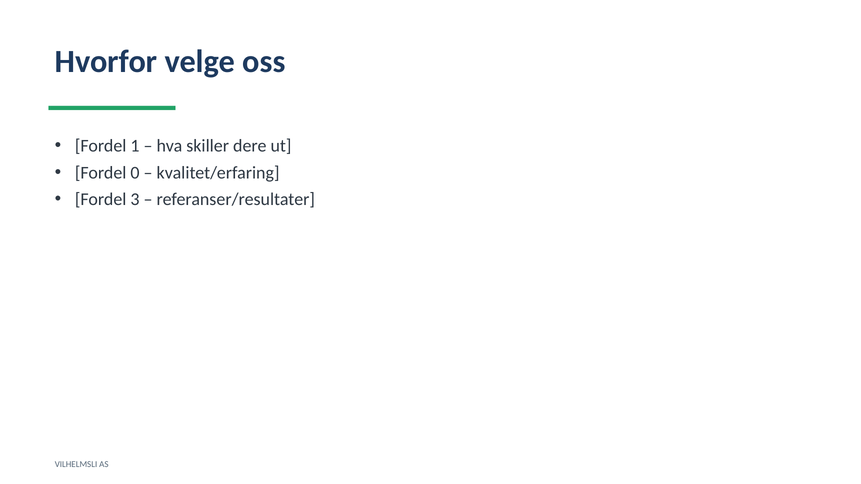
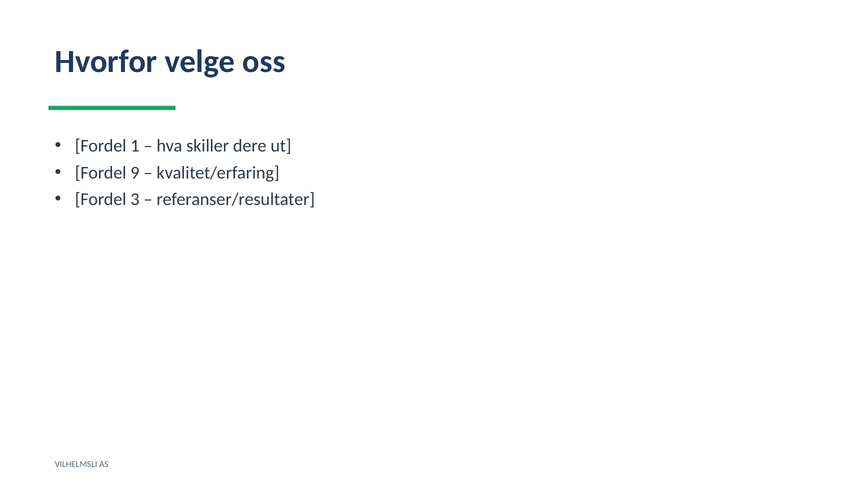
0: 0 -> 9
